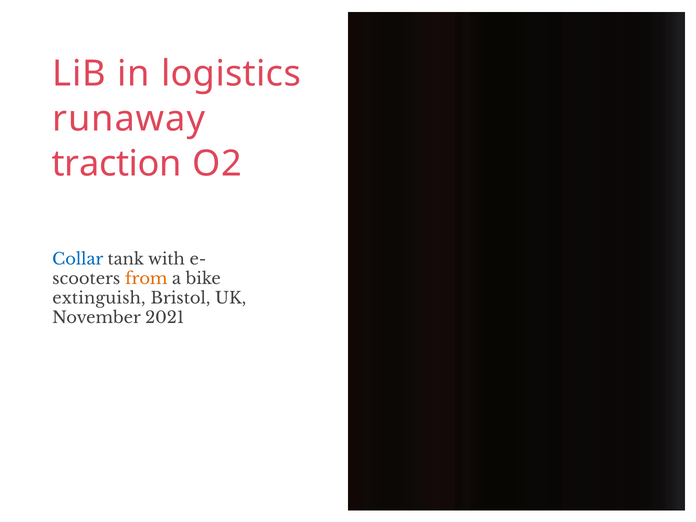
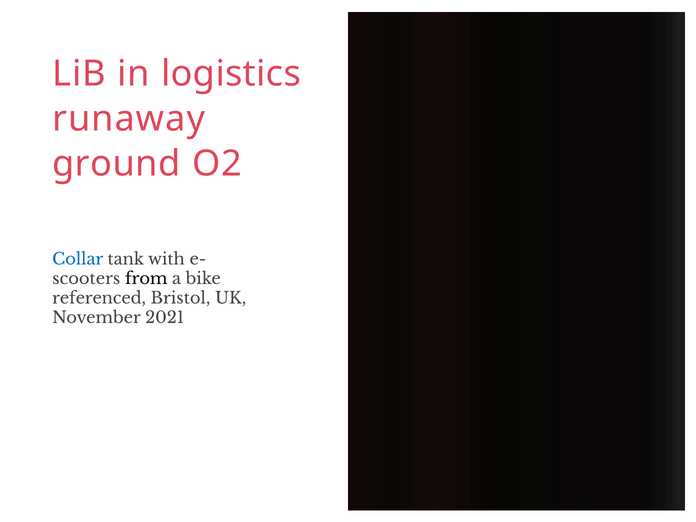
traction: traction -> ground
from colour: orange -> black
extinguish: extinguish -> referenced
